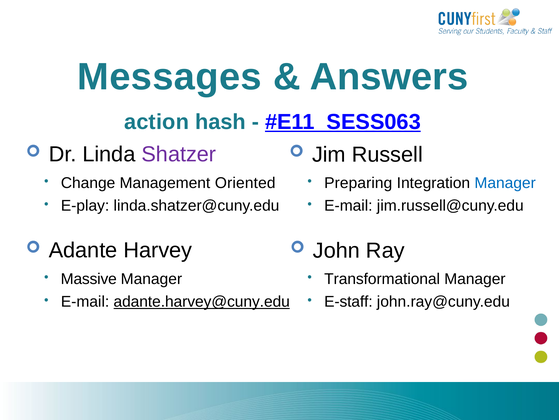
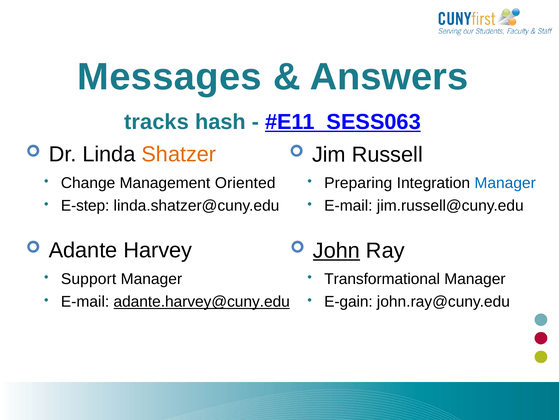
action: action -> tracks
Shatzer colour: purple -> orange
E-play: E-play -> E-step
John underline: none -> present
Massive: Massive -> Support
E-staff: E-staff -> E-gain
